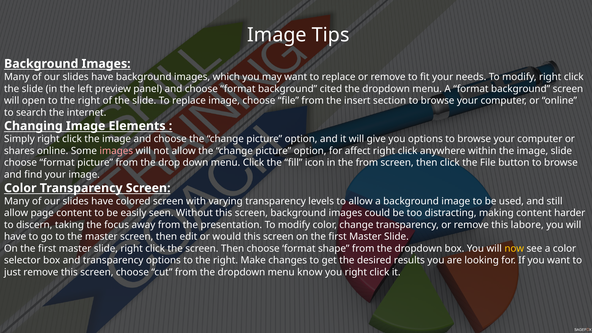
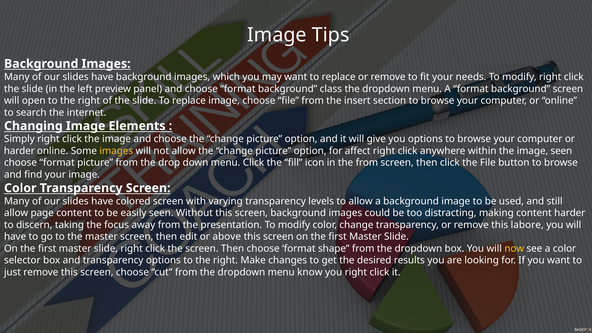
cited: cited -> class
shares at (19, 151): shares -> harder
images at (116, 151) colour: pink -> yellow
image slide: slide -> seen
would: would -> above
